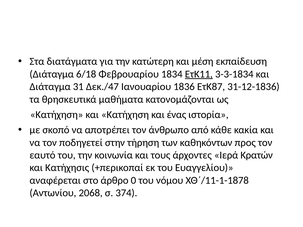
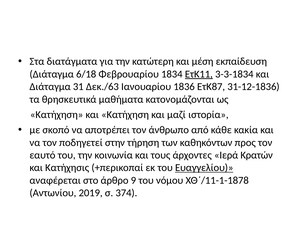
Δεκ./47: Δεκ./47 -> Δεκ./63
ένας: ένας -> μαζί
Ευαγγελίου underline: none -> present
0: 0 -> 9
2068: 2068 -> 2019
